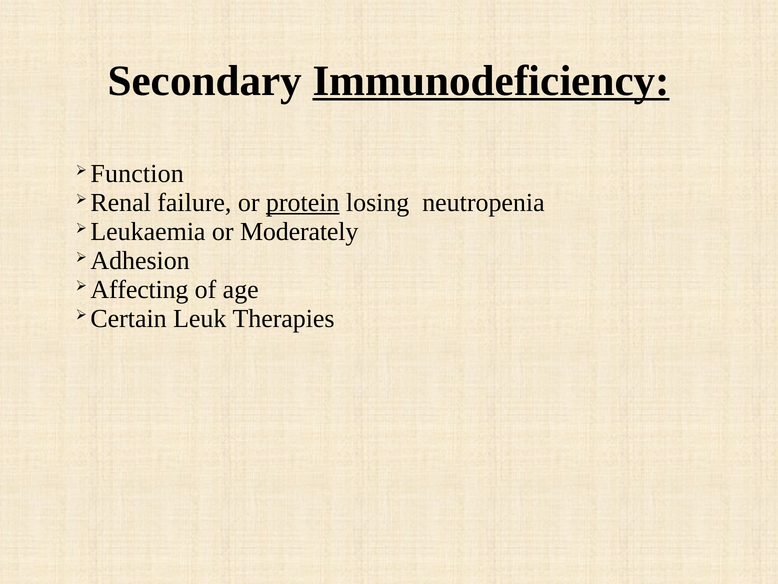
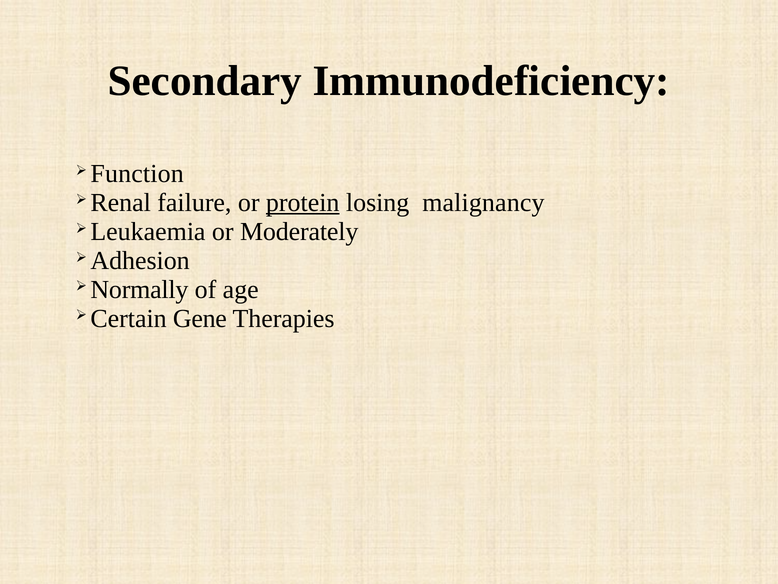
Immunodeficiency underline: present -> none
neutropenia: neutropenia -> malignancy
Affecting: Affecting -> Normally
Leuk: Leuk -> Gene
